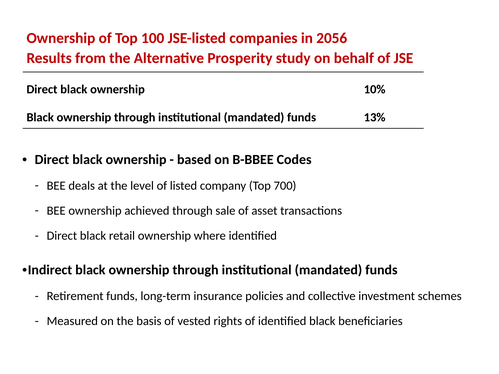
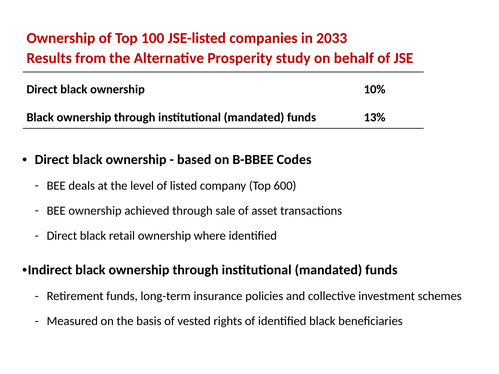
2056: 2056 -> 2033
700: 700 -> 600
